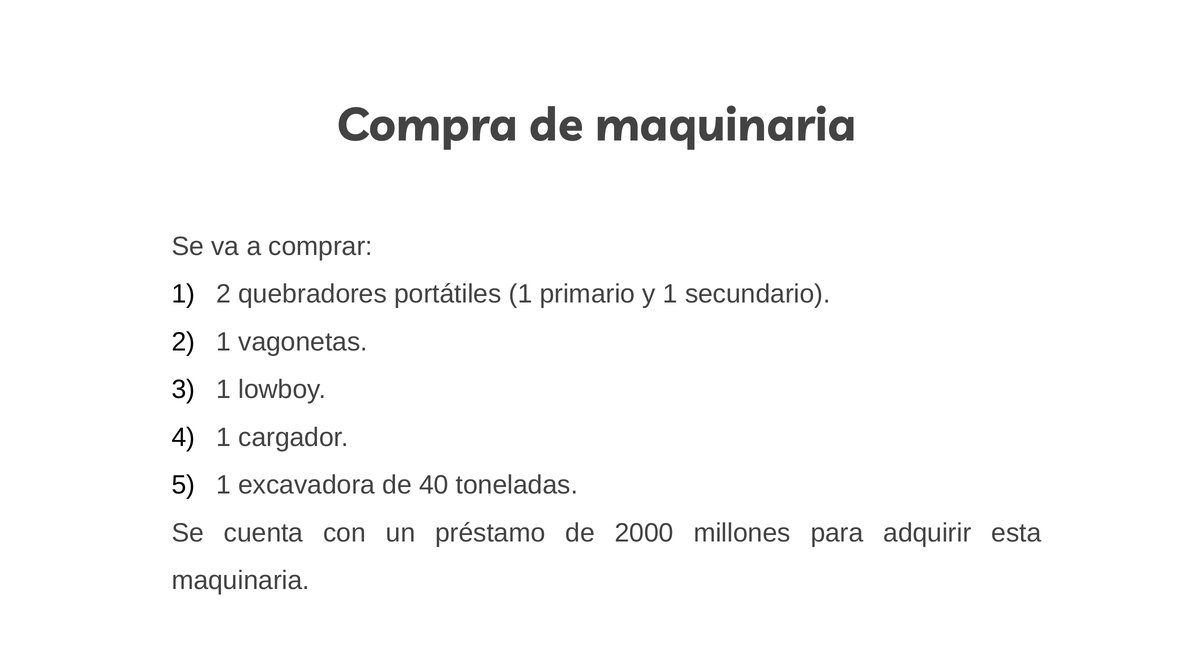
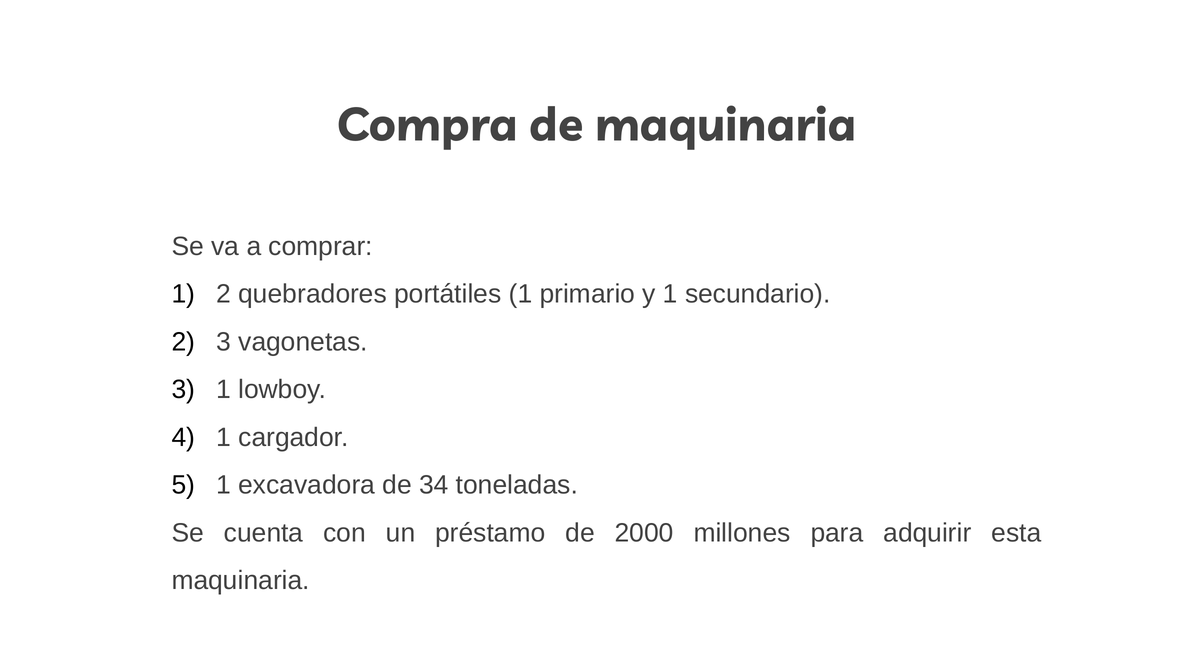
2 1: 1 -> 3
40: 40 -> 34
